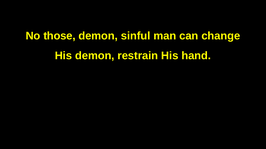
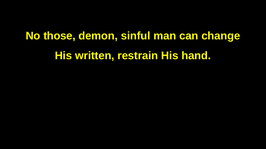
His demon: demon -> written
